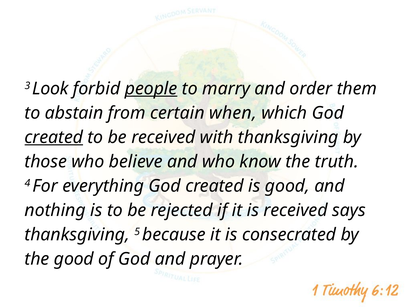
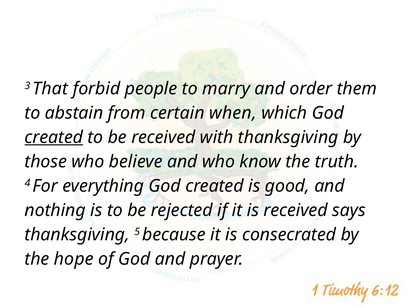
Look: Look -> That
people underline: present -> none
the good: good -> hope
